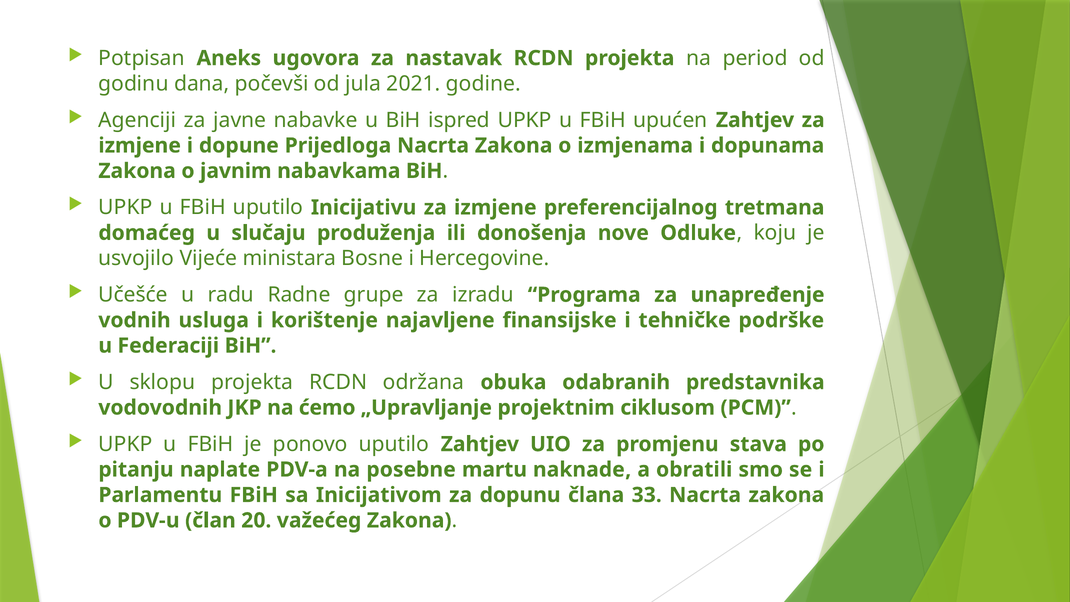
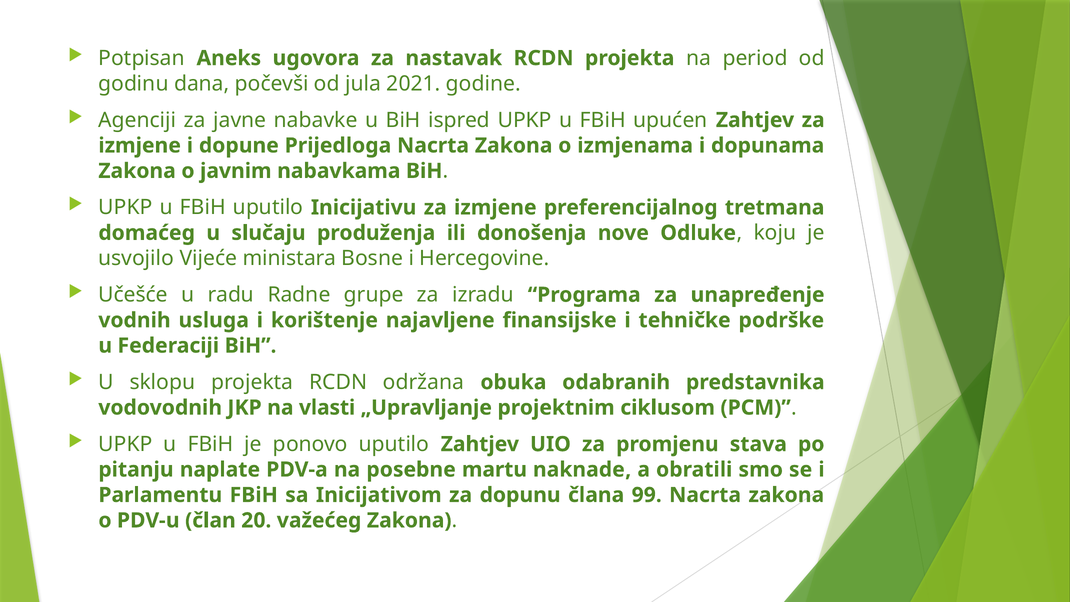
ćemo: ćemo -> vlasti
33: 33 -> 99
